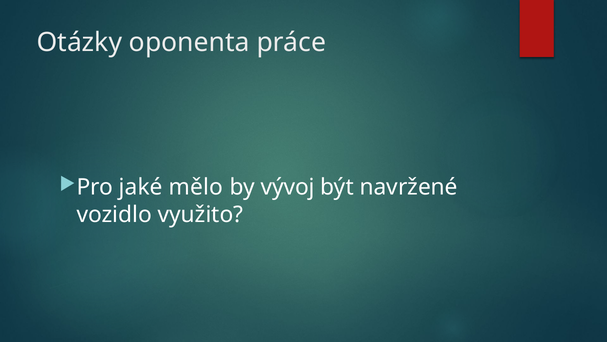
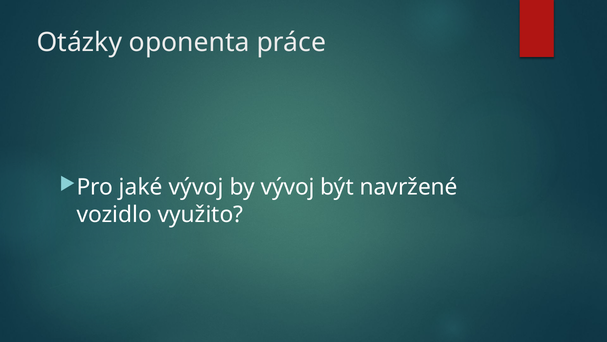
jaké mělo: mělo -> vývoj
